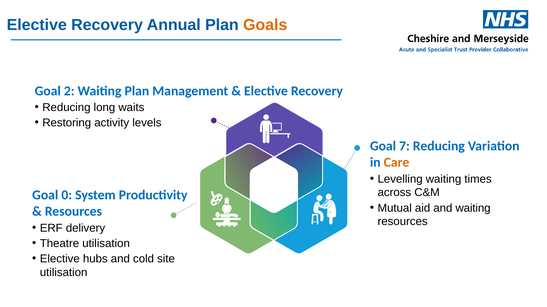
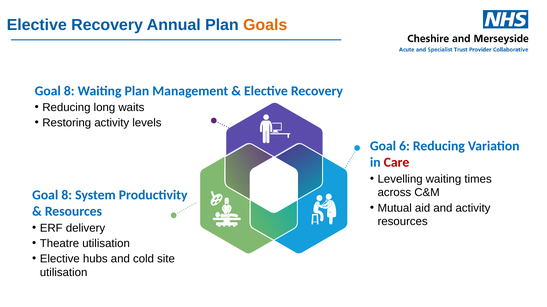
2 at (69, 91): 2 -> 8
7: 7 -> 6
Care colour: orange -> red
0 at (67, 196): 0 -> 8
and waiting: waiting -> activity
